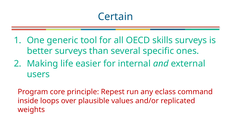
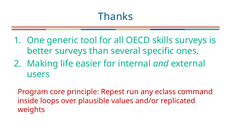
Certain: Certain -> Thanks
